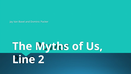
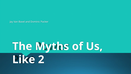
Line: Line -> Like
